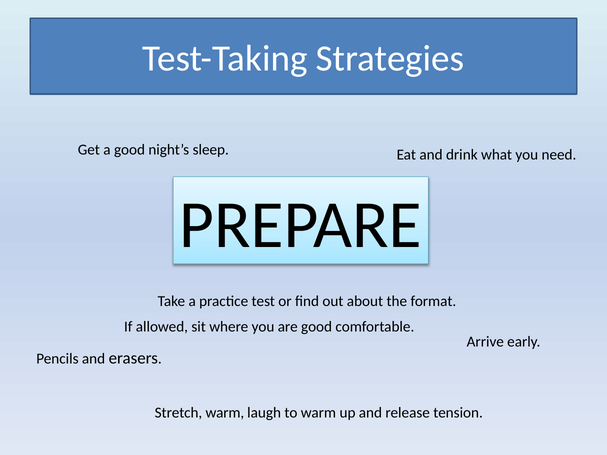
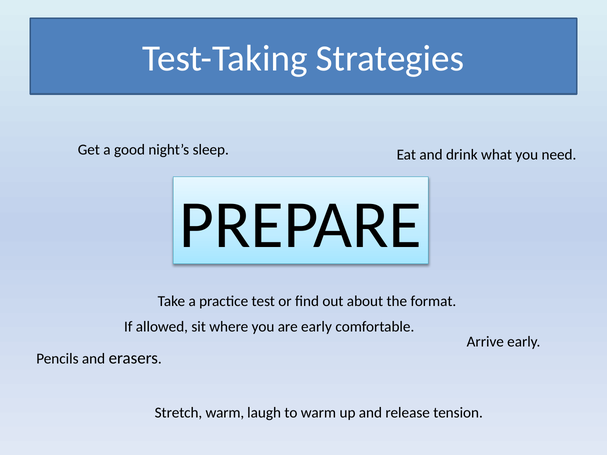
are good: good -> early
